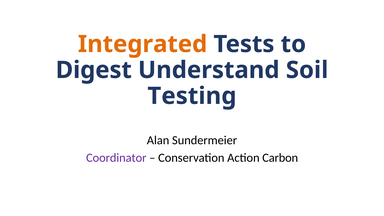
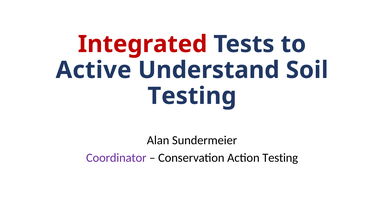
Integrated colour: orange -> red
Digest: Digest -> Active
Action Carbon: Carbon -> Testing
